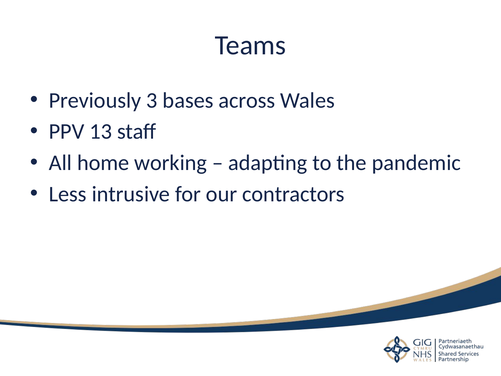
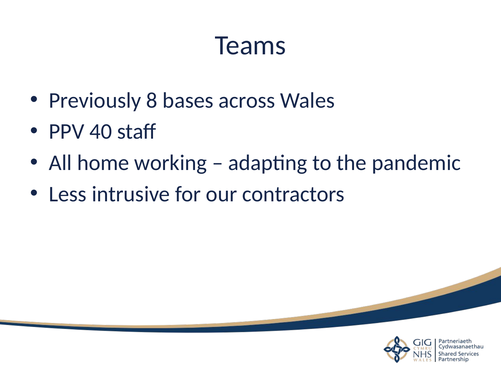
3: 3 -> 8
13: 13 -> 40
